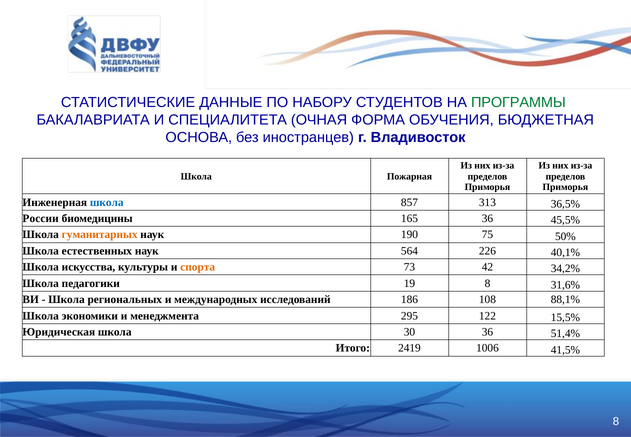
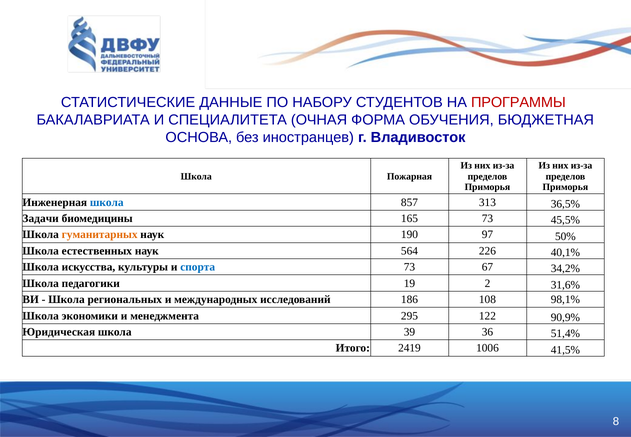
ПРОГРАММЫ colour: green -> red
России: России -> Задачи
165 36: 36 -> 73
75: 75 -> 97
спорта colour: orange -> blue
42: 42 -> 67
19 8: 8 -> 2
88,1%: 88,1% -> 98,1%
15,5%: 15,5% -> 90,9%
30: 30 -> 39
